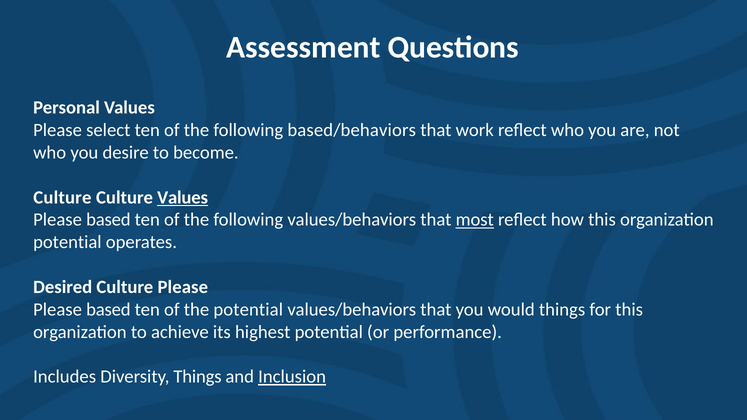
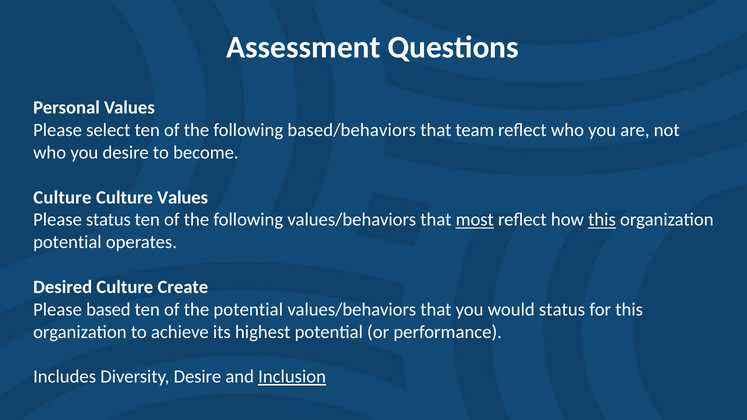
work: work -> team
Values at (183, 198) underline: present -> none
based at (108, 220): based -> status
this at (602, 220) underline: none -> present
Culture Please: Please -> Create
would things: things -> status
Diversity Things: Things -> Desire
